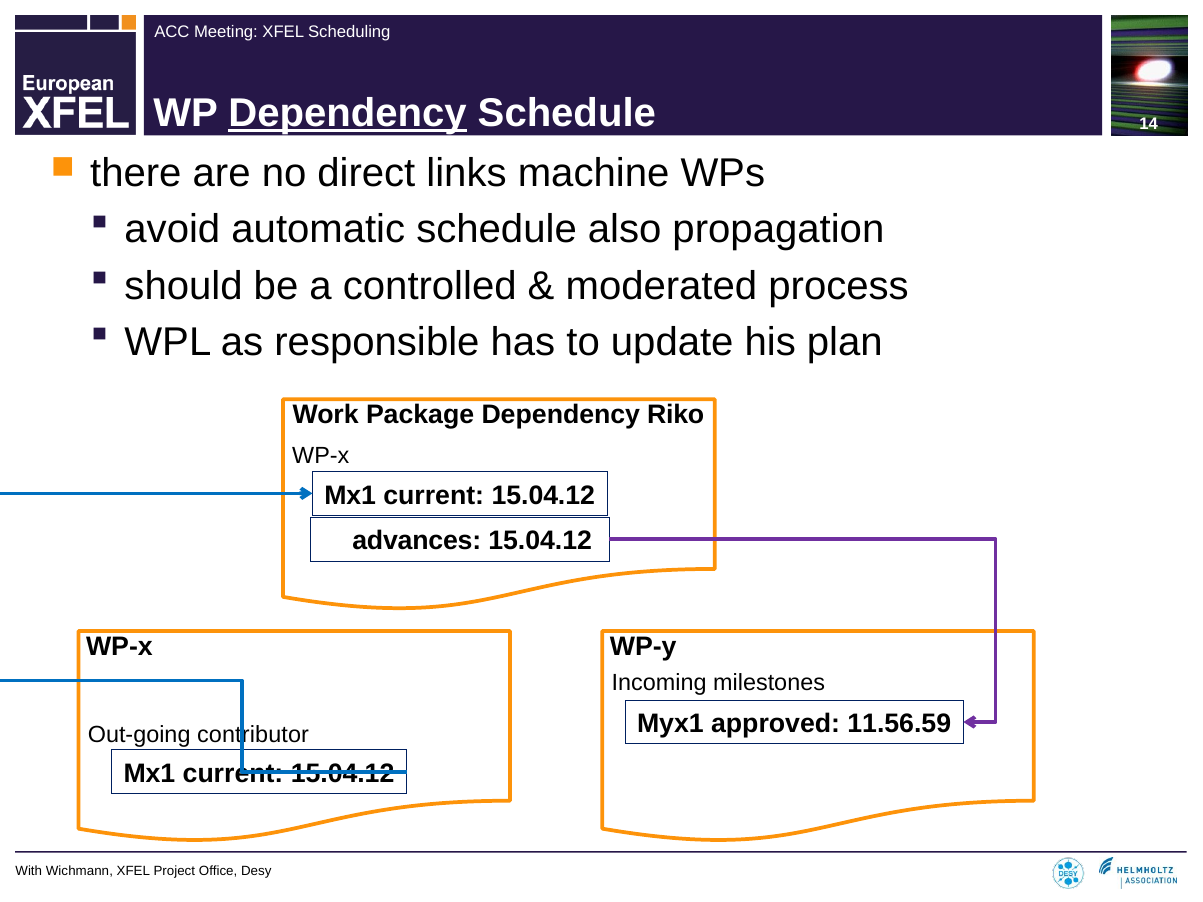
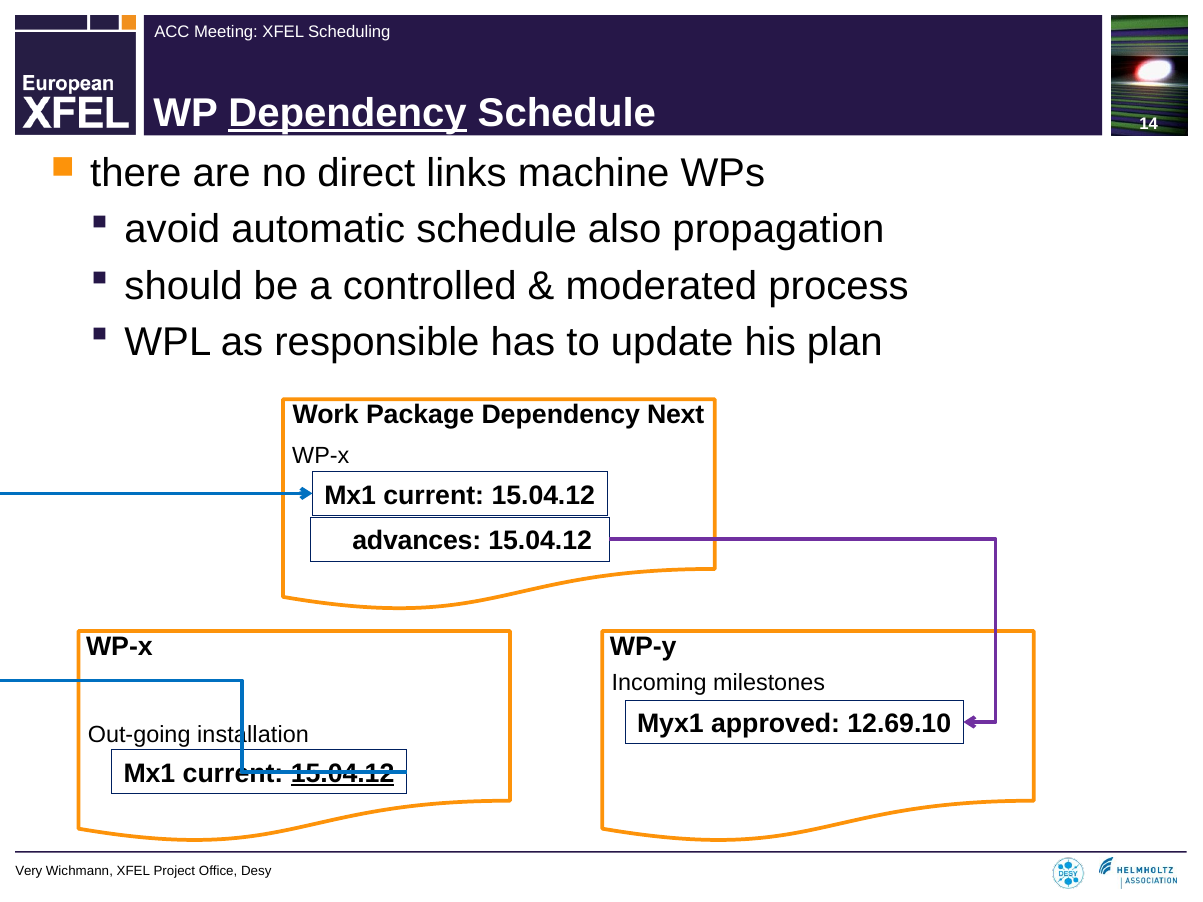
Riko: Riko -> Next
11.56.59: 11.56.59 -> 12.69.10
contributor: contributor -> installation
15.04.12 at (343, 774) underline: none -> present
With: With -> Very
